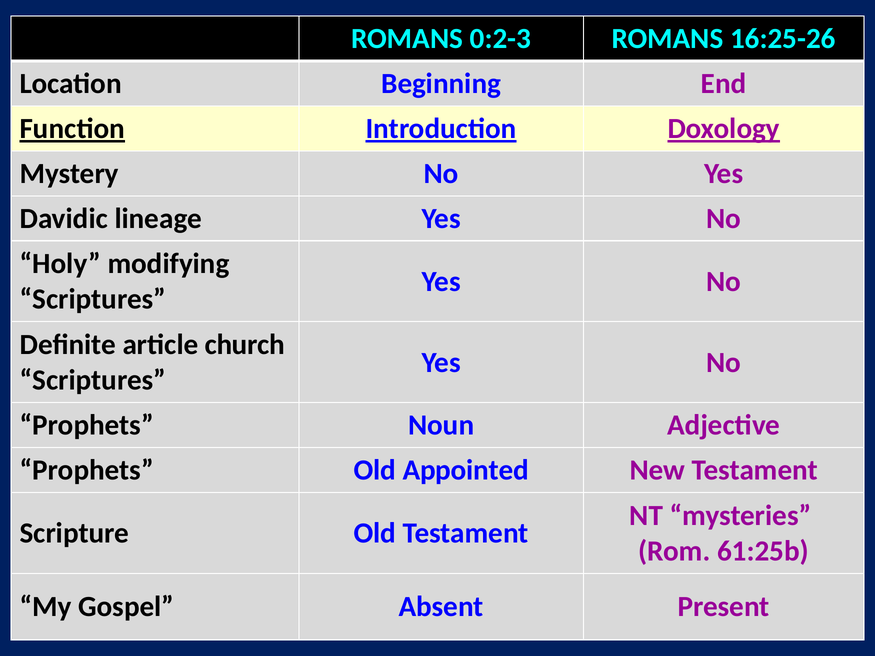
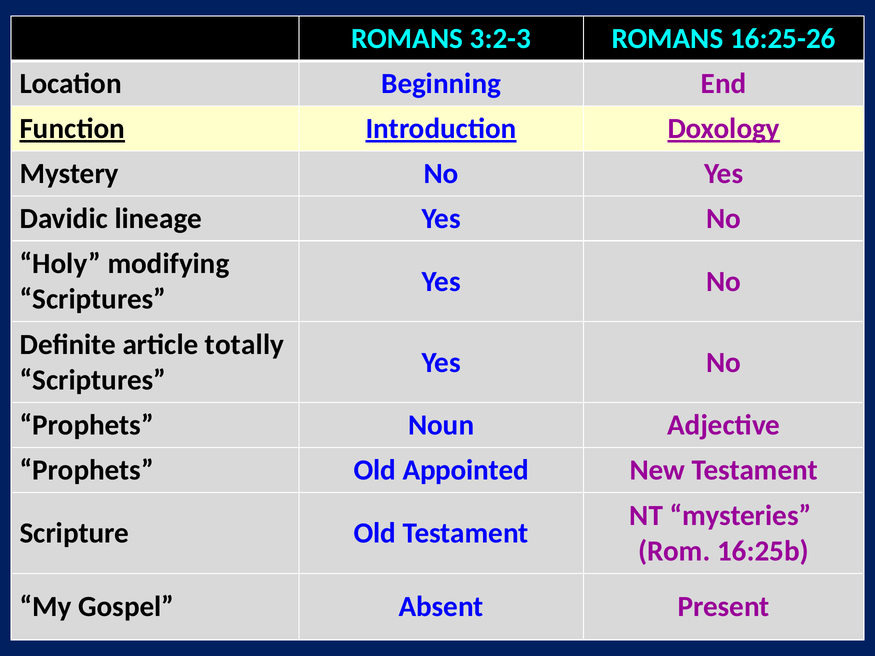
0:2-3: 0:2-3 -> 3:2-3
church: church -> totally
61:25b: 61:25b -> 16:25b
